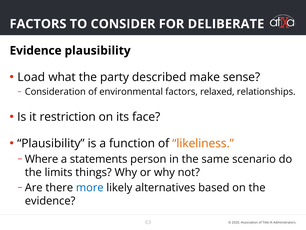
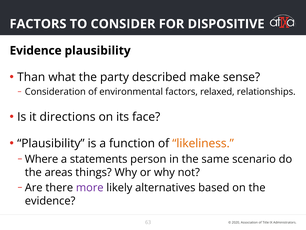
DELIBERATE: DELIBERATE -> DISPOSITIVE
Load: Load -> Than
restriction: restriction -> directions
limits: limits -> areas
more colour: blue -> purple
